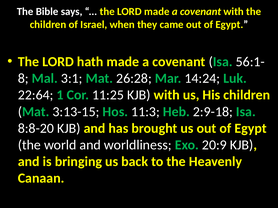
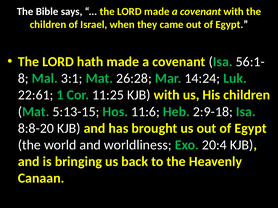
22:64: 22:64 -> 22:61
3:13-15: 3:13-15 -> 5:13-15
11:3: 11:3 -> 11:6
20:9: 20:9 -> 20:4
